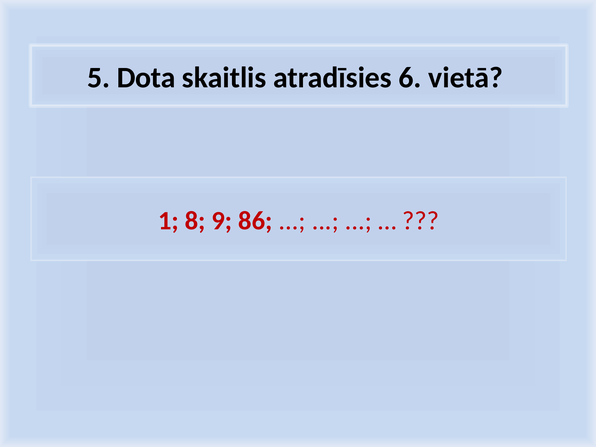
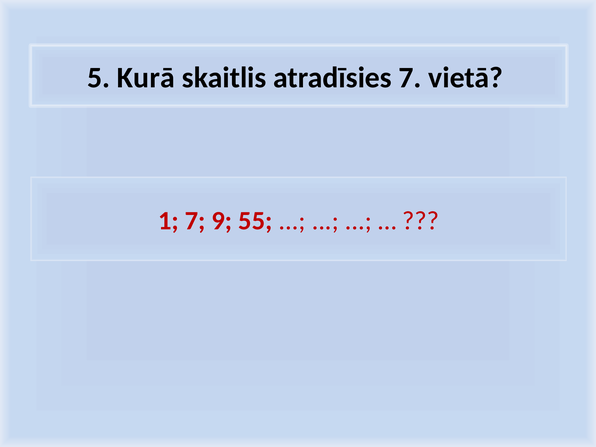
Dota: Dota -> Kurā
atradīsies 6: 6 -> 7
1 8: 8 -> 7
86: 86 -> 55
